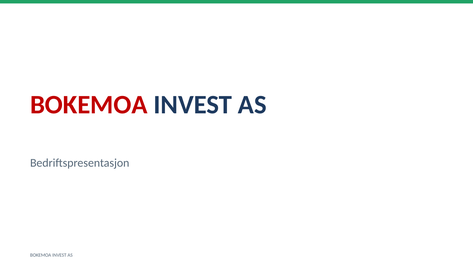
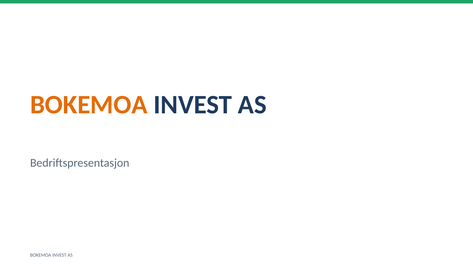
BOKEMOA at (89, 105) colour: red -> orange
